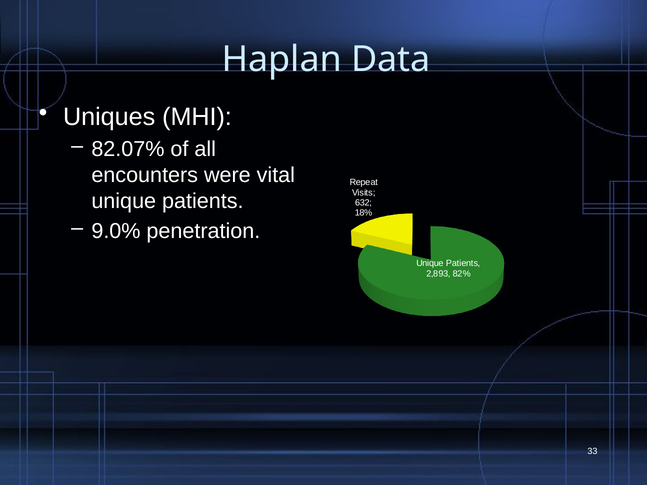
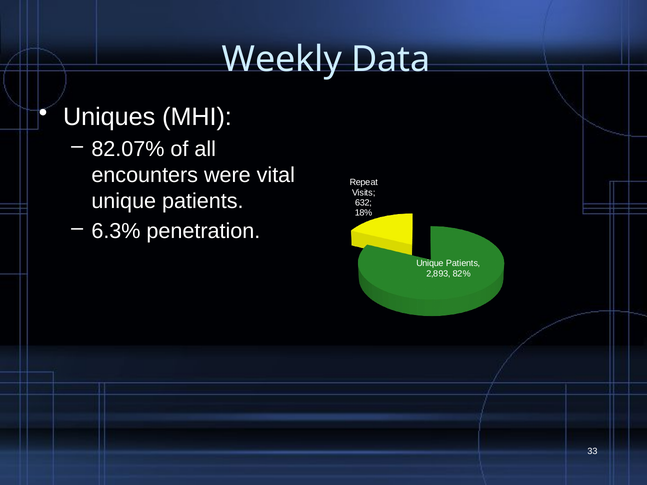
Haplan: Haplan -> Weekly
9.0%: 9.0% -> 6.3%
